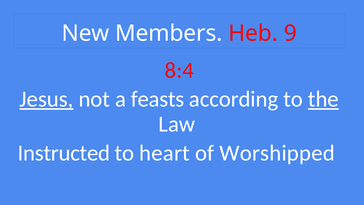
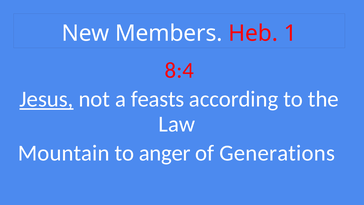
9: 9 -> 1
the underline: present -> none
Instructed: Instructed -> Mountain
heart: heart -> anger
Worshipped: Worshipped -> Generations
